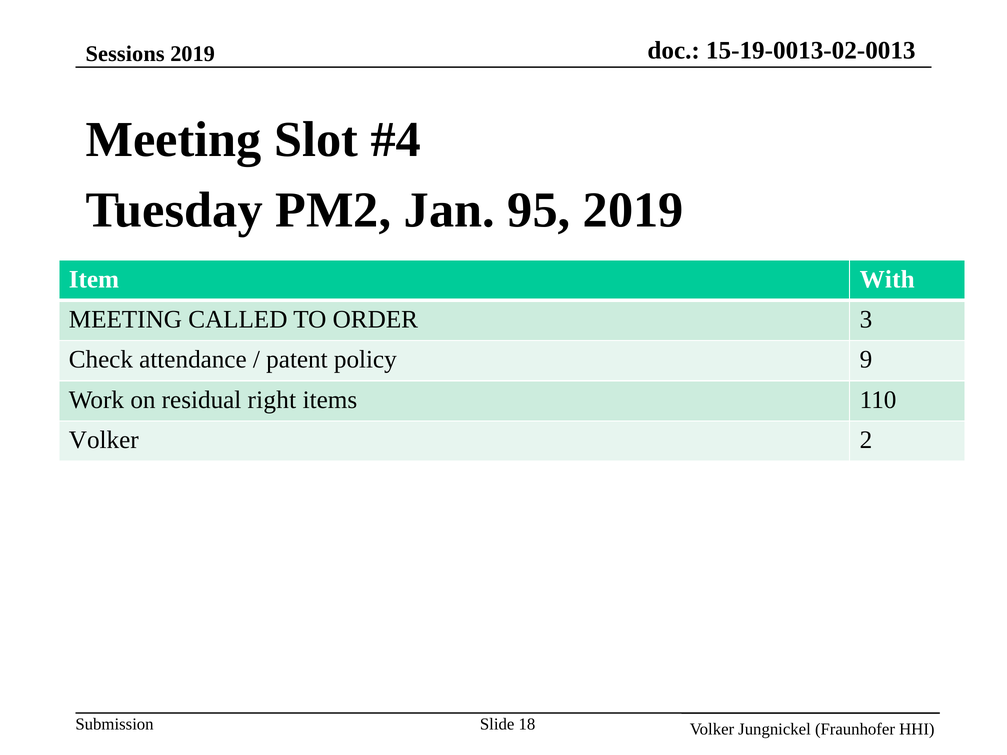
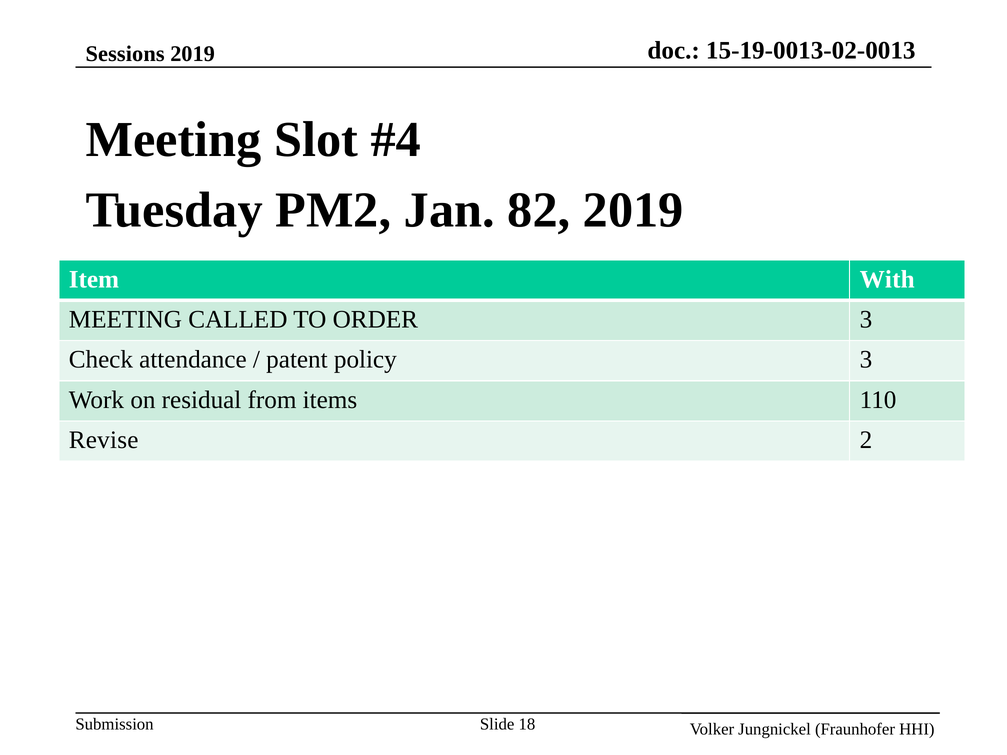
95: 95 -> 82
policy 9: 9 -> 3
right: right -> from
Volker at (104, 440): Volker -> Revise
